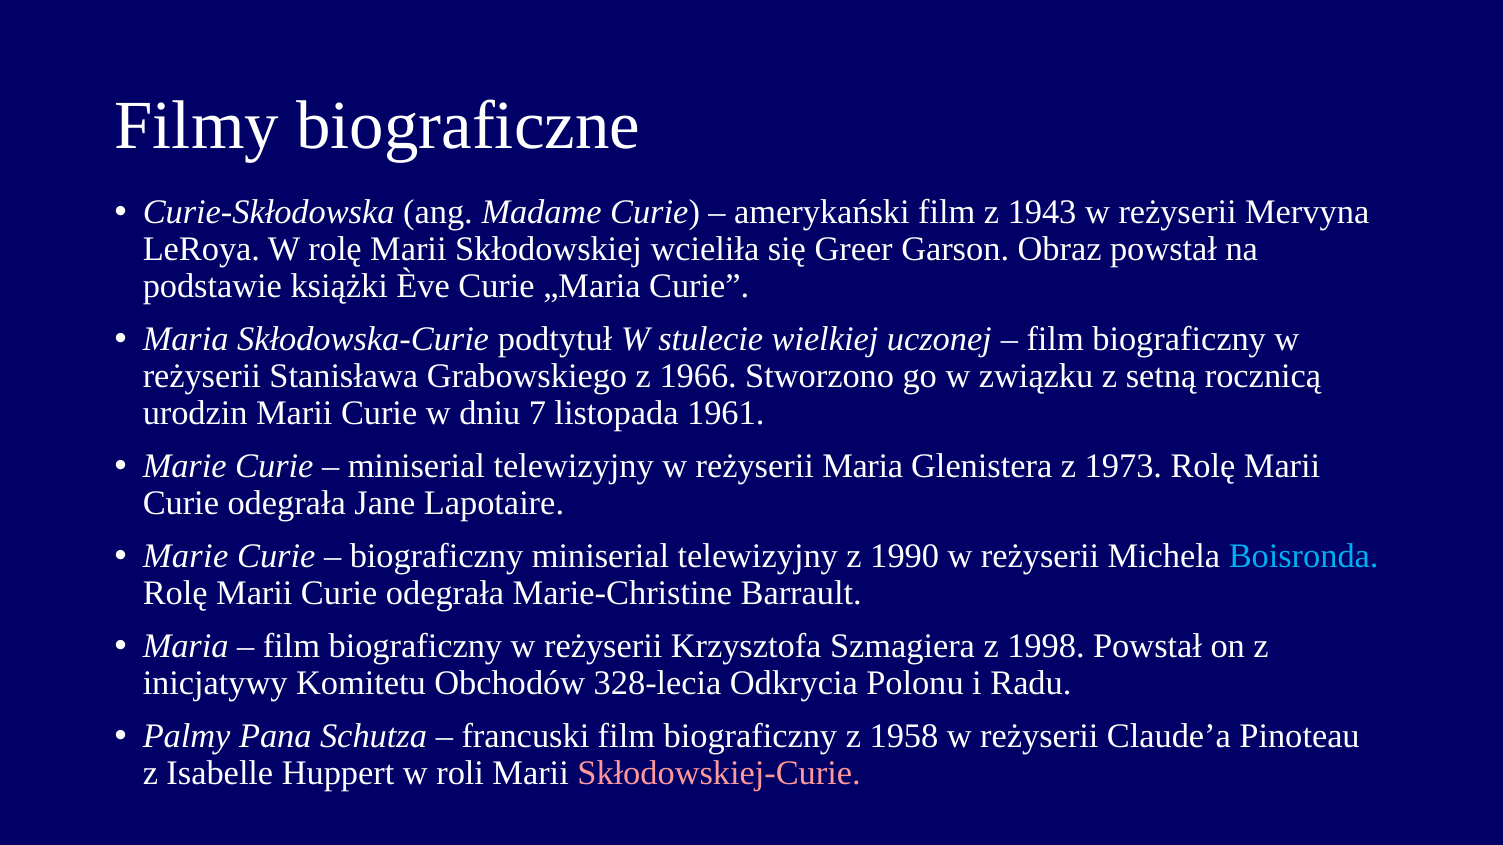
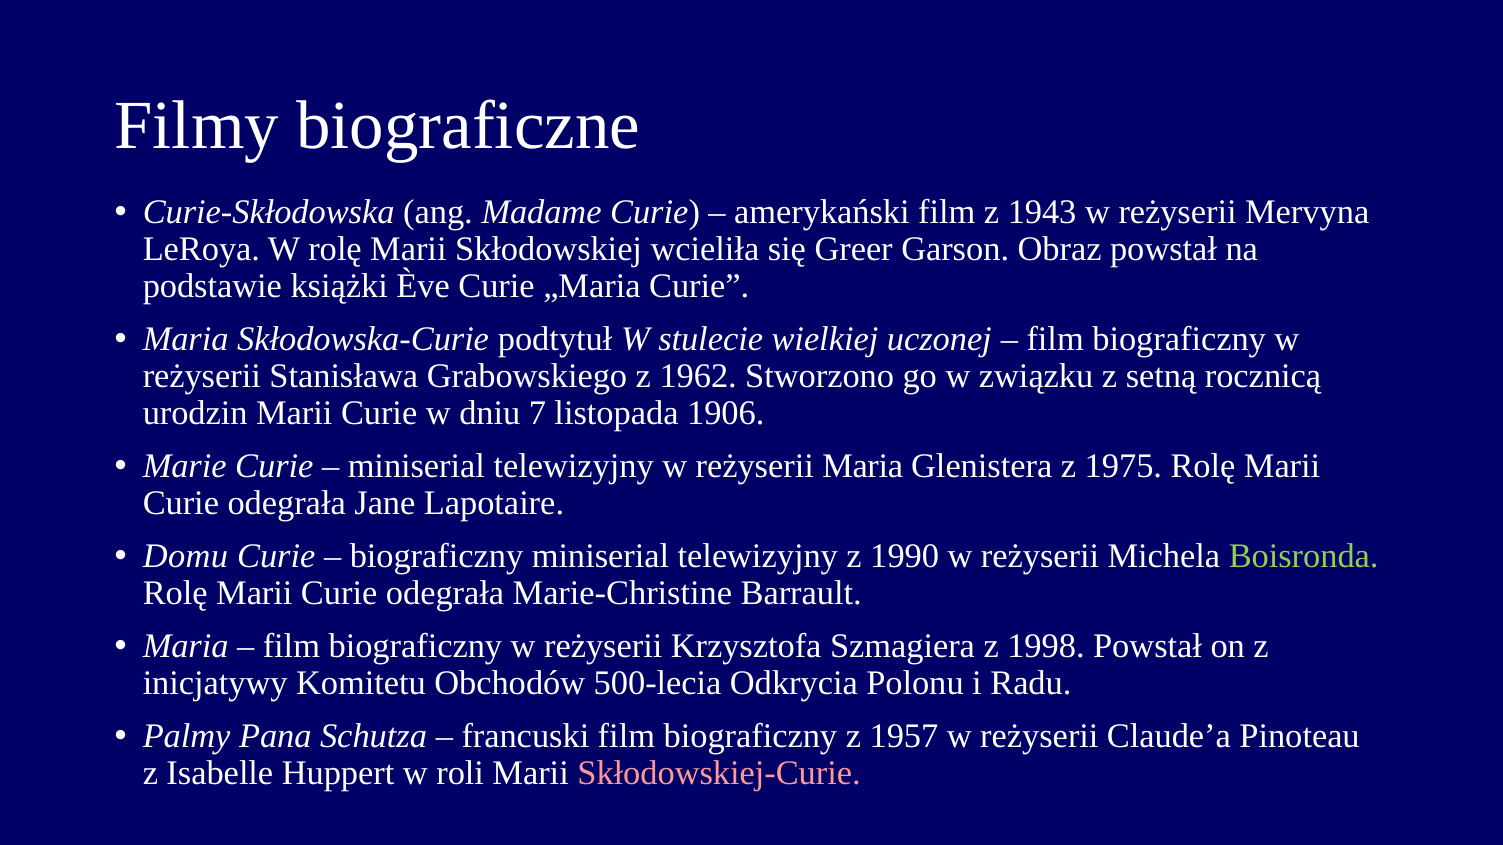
1966: 1966 -> 1962
1961: 1961 -> 1906
1973: 1973 -> 1975
Marie at (186, 557): Marie -> Domu
Boisronda colour: light blue -> light green
328-lecia: 328-lecia -> 500-lecia
1958: 1958 -> 1957
